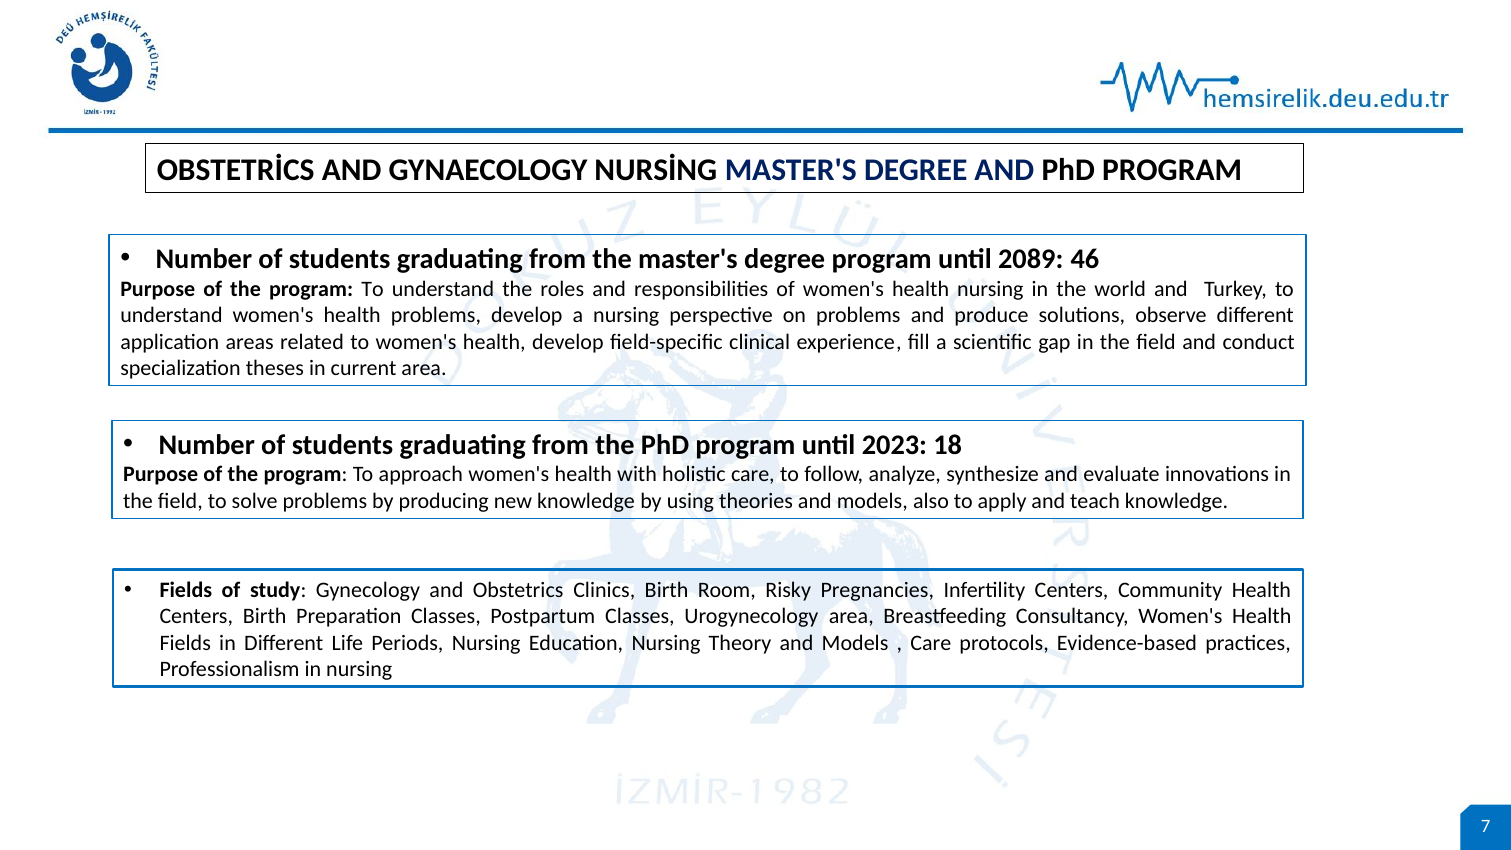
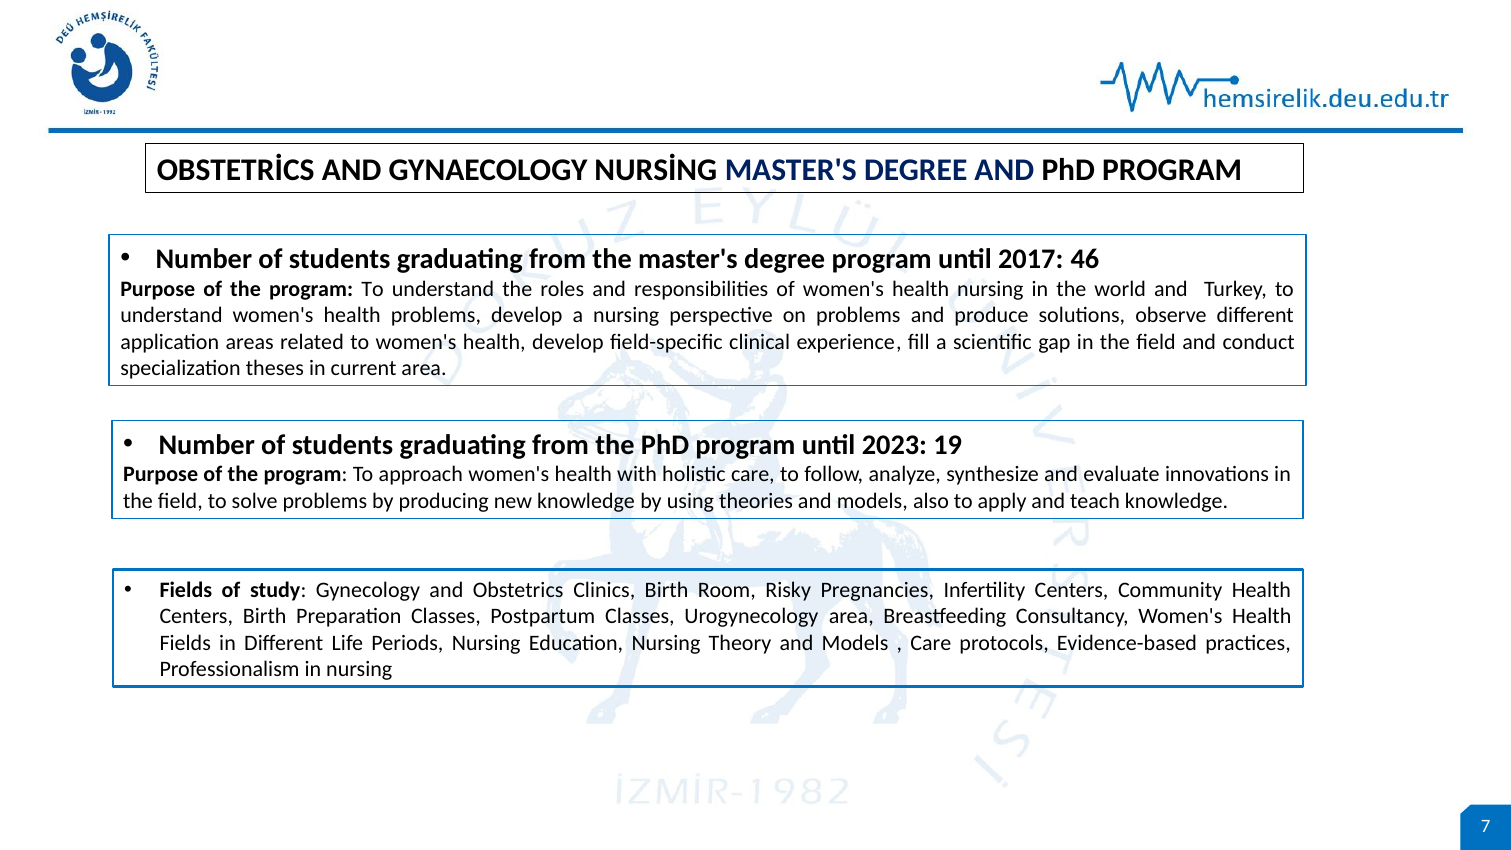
2089: 2089 -> 2017
18: 18 -> 19
